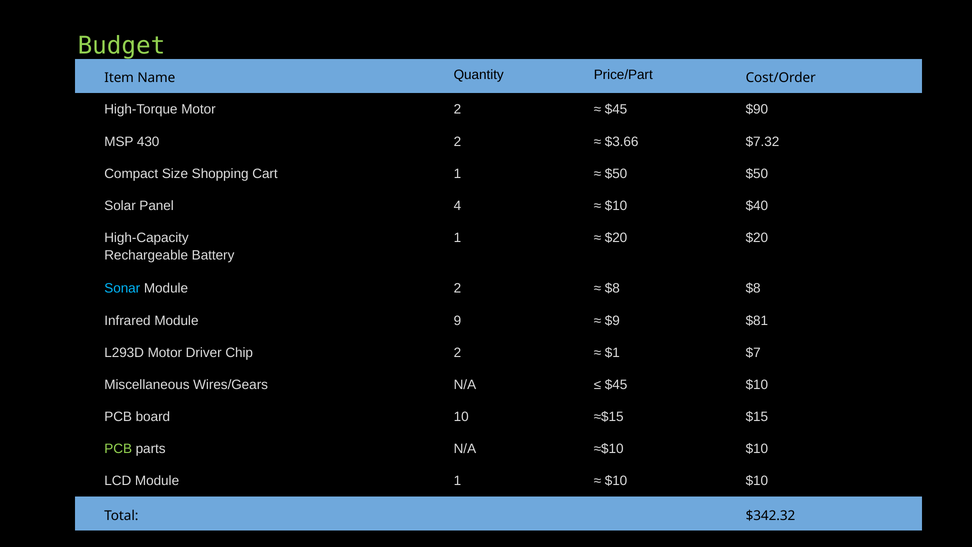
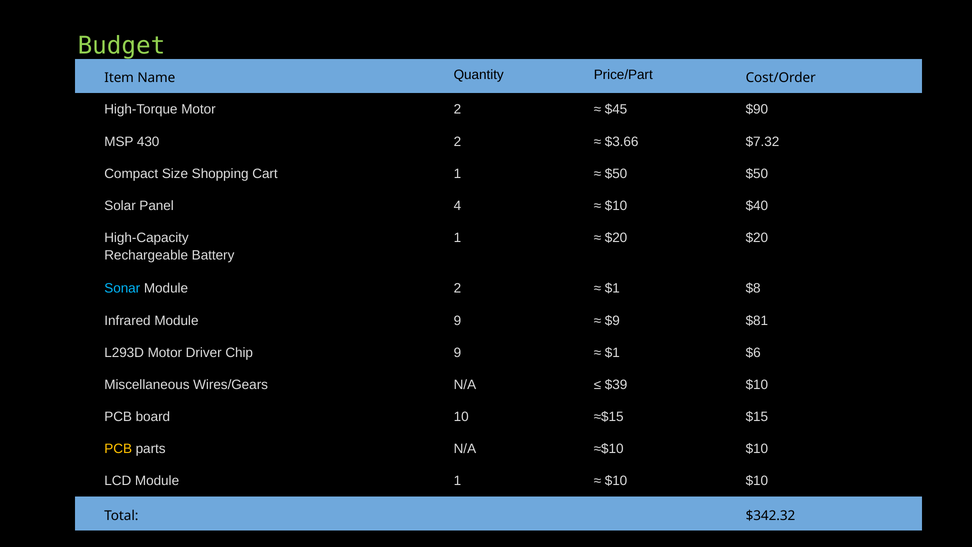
$8 at (612, 288): $8 -> $1
Chip 2: 2 -> 9
$7: $7 -> $6
$45 at (616, 385): $45 -> $39
PCB at (118, 449) colour: light green -> yellow
